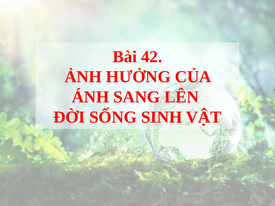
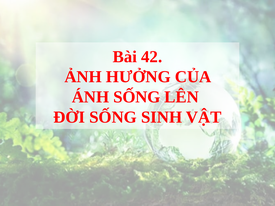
ÁNH SANG: SANG -> SỐNG
